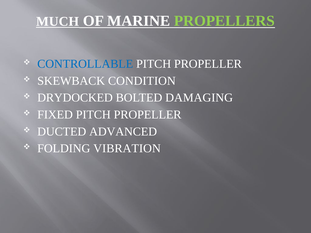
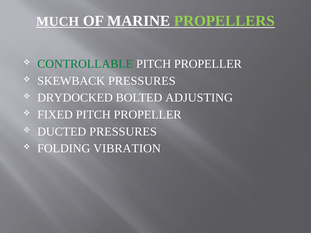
CONTROLLABLE colour: blue -> green
SKEWBACK CONDITION: CONDITION -> PRESSURES
DAMAGING: DAMAGING -> ADJUSTING
DUCTED ADVANCED: ADVANCED -> PRESSURES
